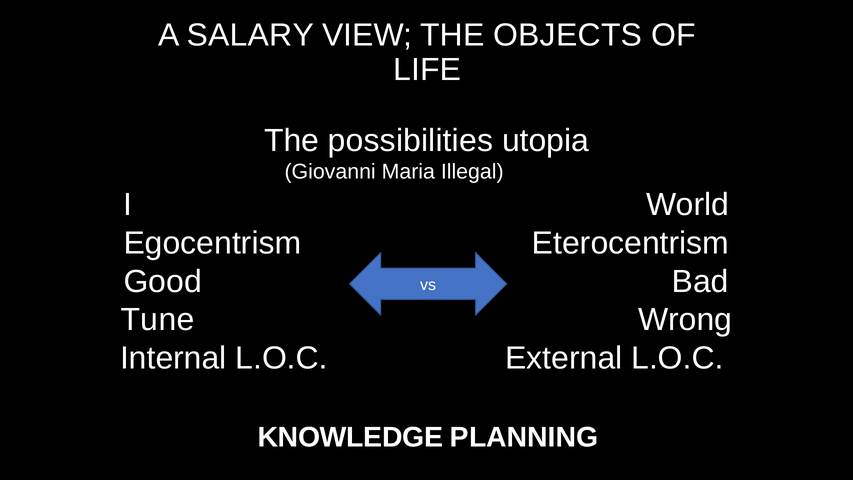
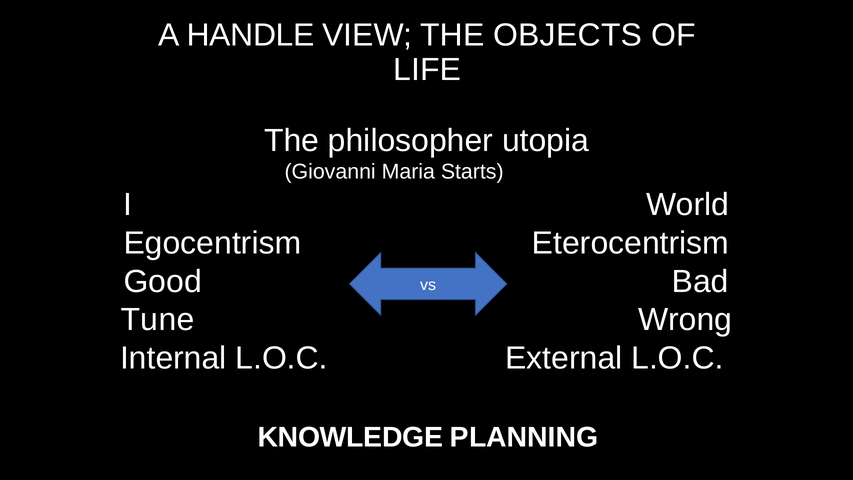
SALARY: SALARY -> HANDLE
possibilities: possibilities -> philosopher
Illegal: Illegal -> Starts
